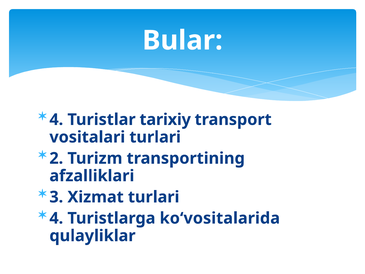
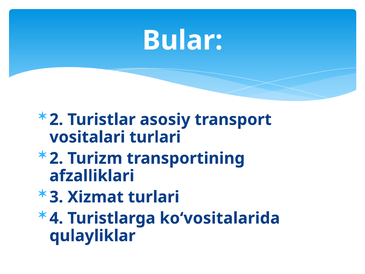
4 at (56, 119): 4 -> 2
tarixiy: tarixiy -> asosiy
